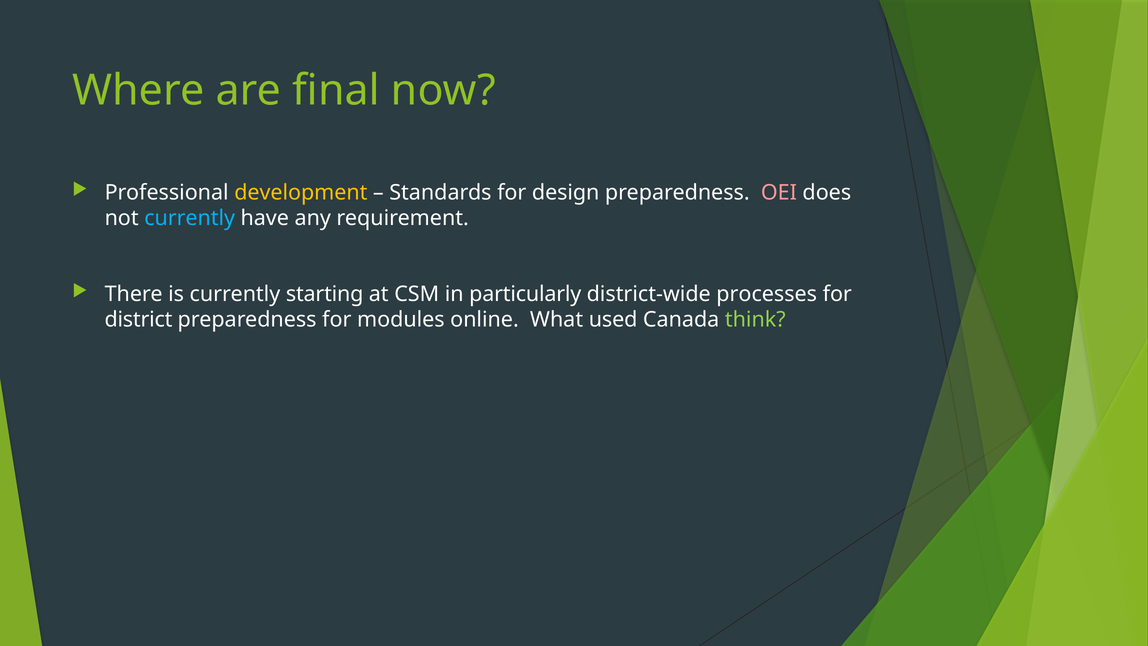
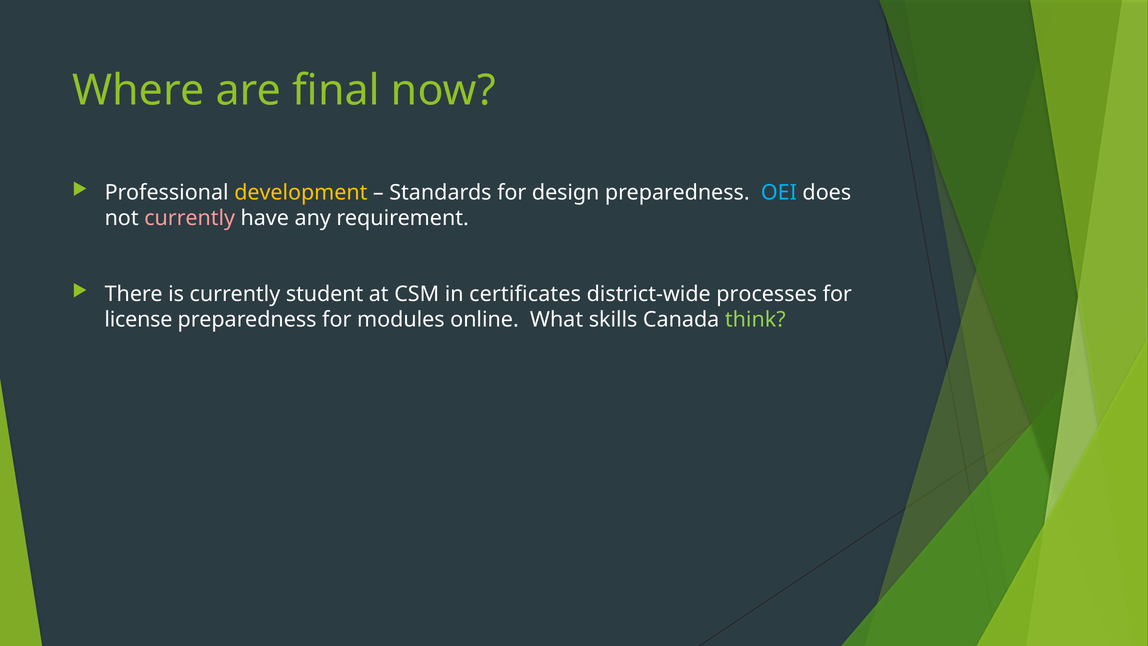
OEI colour: pink -> light blue
currently at (190, 218) colour: light blue -> pink
starting: starting -> student
particularly: particularly -> certificates
district: district -> license
used: used -> skills
